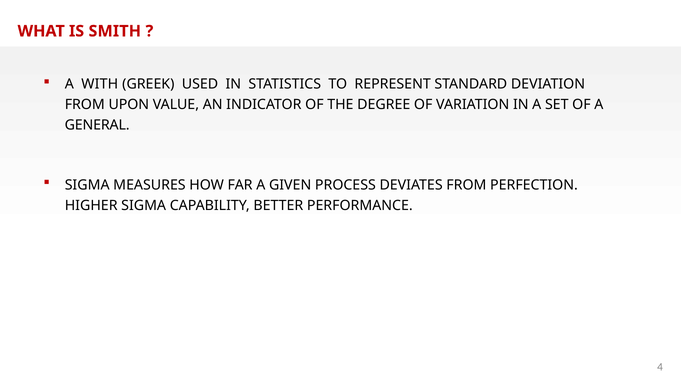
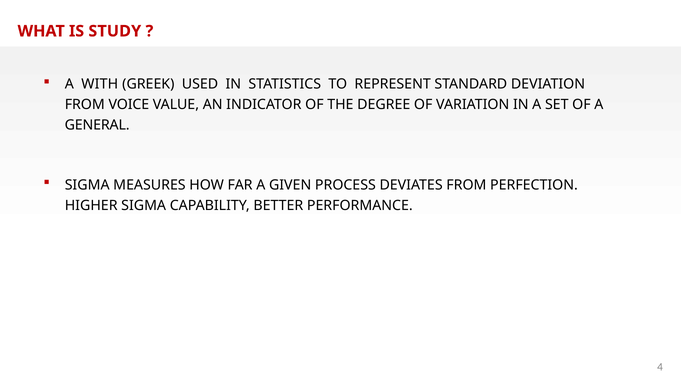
SMITH: SMITH -> STUDY
UPON: UPON -> VOICE
